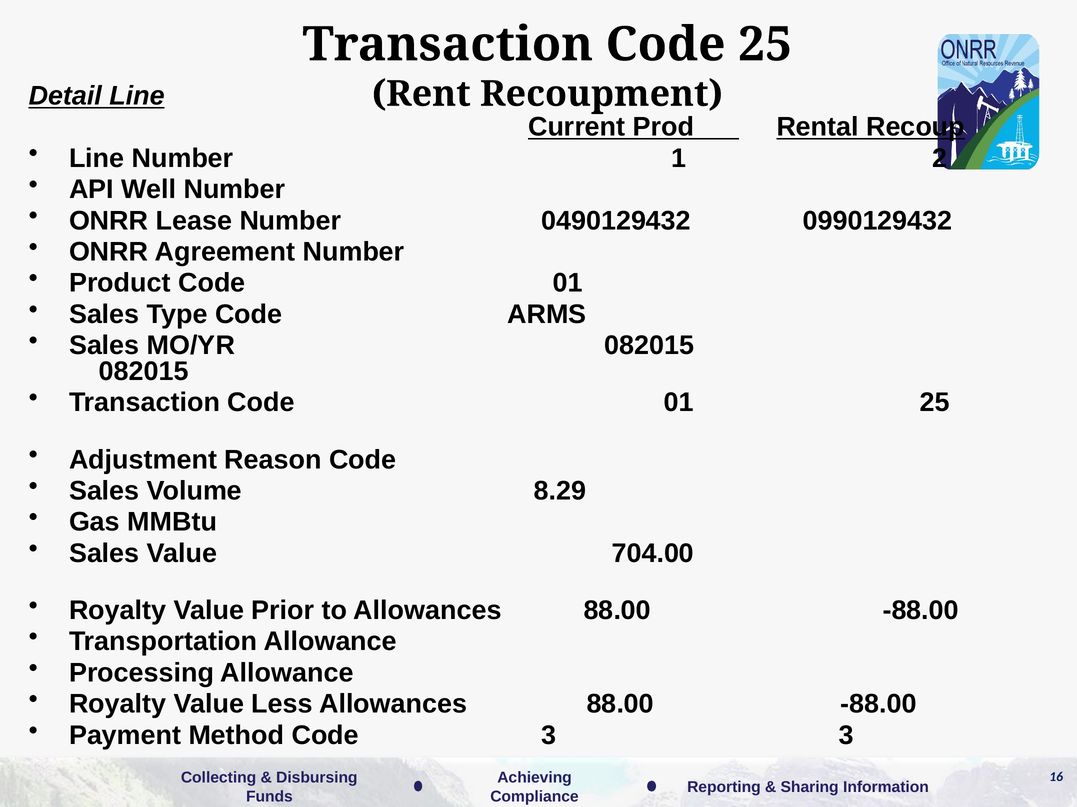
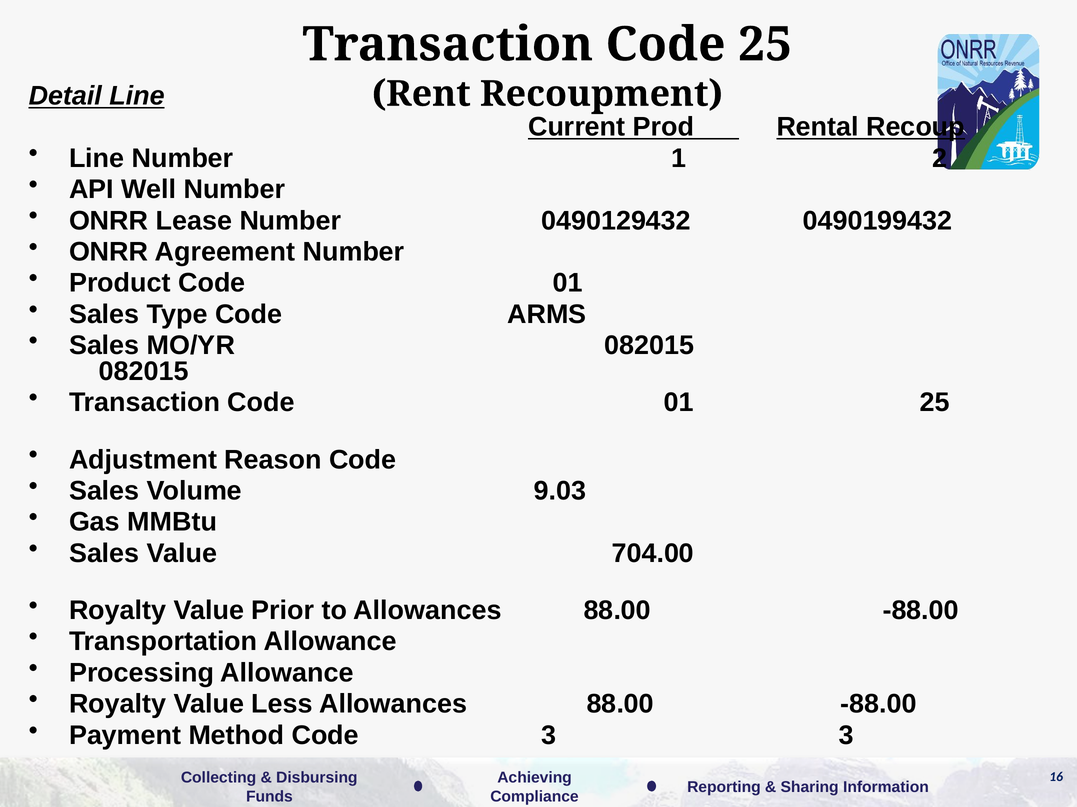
0990129432: 0990129432 -> 0490199432
8.29: 8.29 -> 9.03
